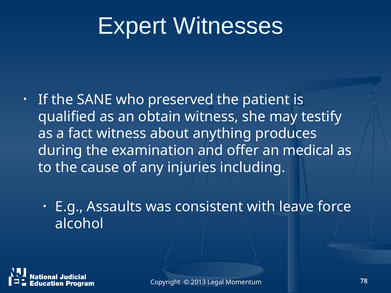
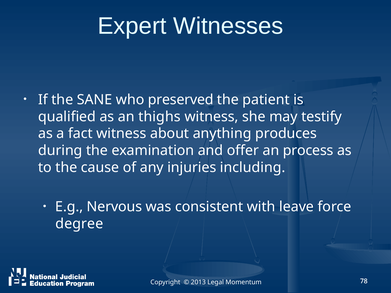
obtain: obtain -> thighs
medical: medical -> process
Assaults: Assaults -> Nervous
alcohol: alcohol -> degree
